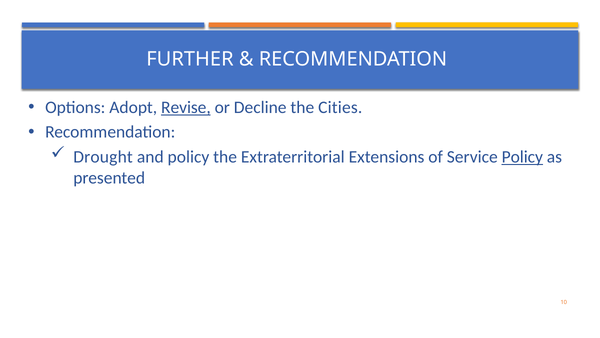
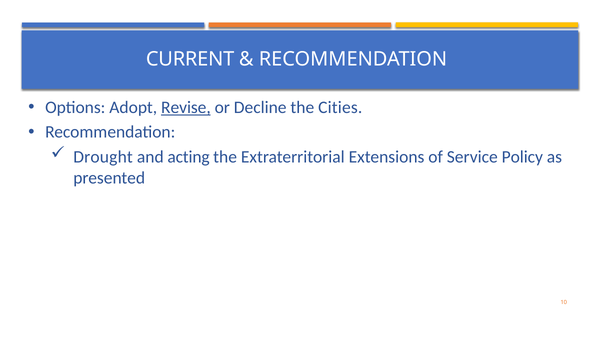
FURTHER: FURTHER -> CURRENT
and policy: policy -> acting
Policy at (522, 157) underline: present -> none
